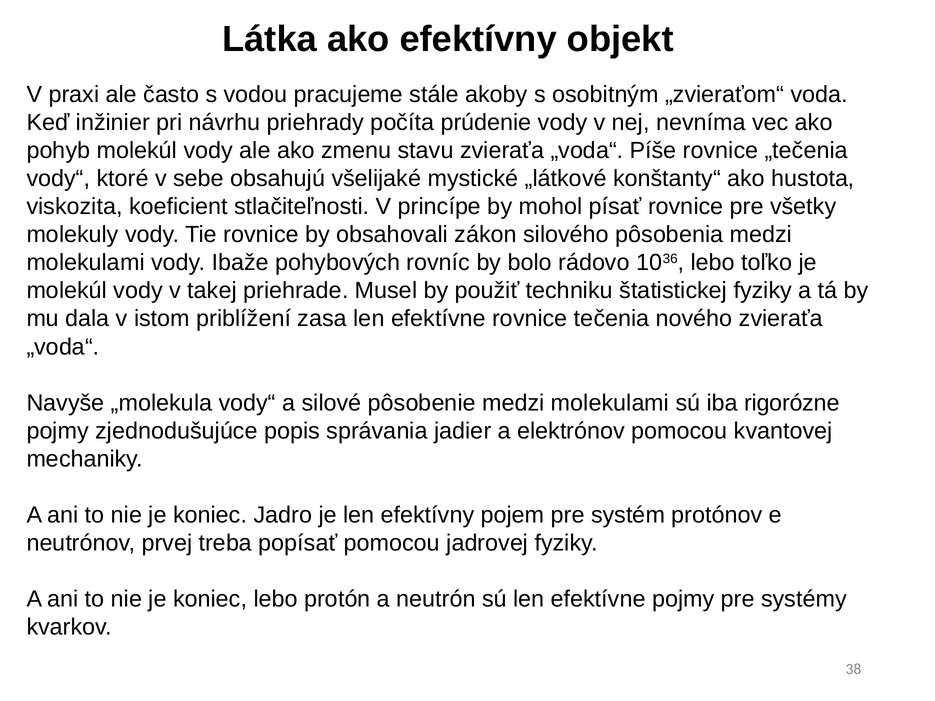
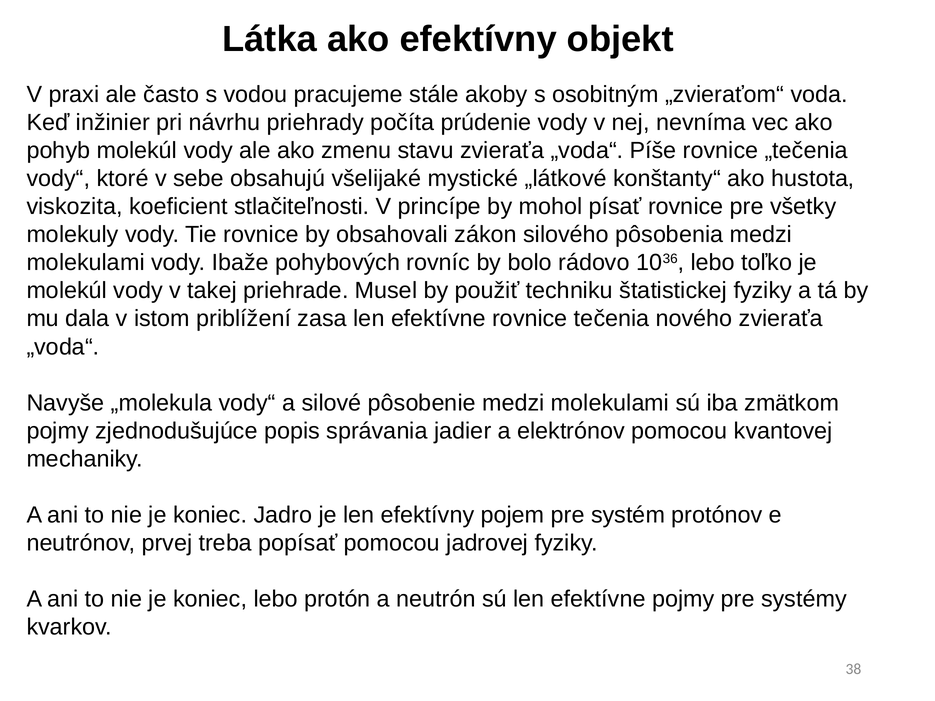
rigorózne: rigorózne -> zmätkom
